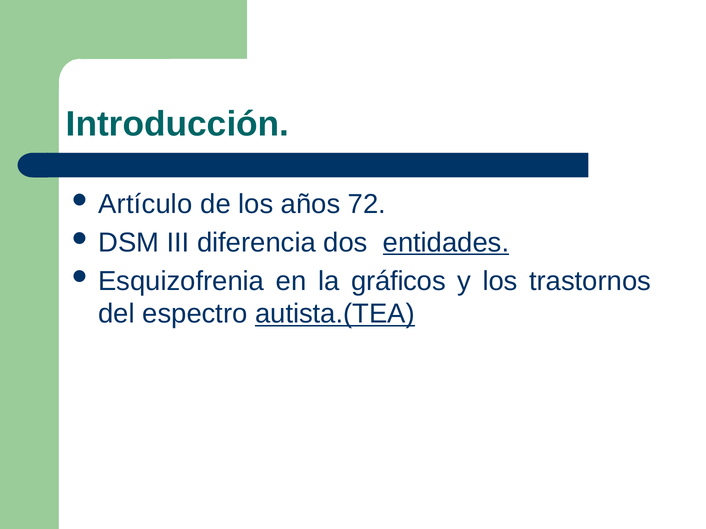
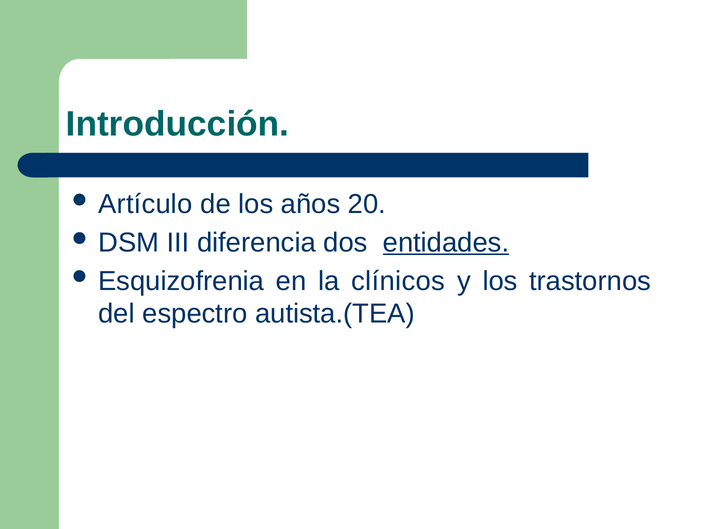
72: 72 -> 20
gráficos: gráficos -> clínicos
autista.(TEA underline: present -> none
